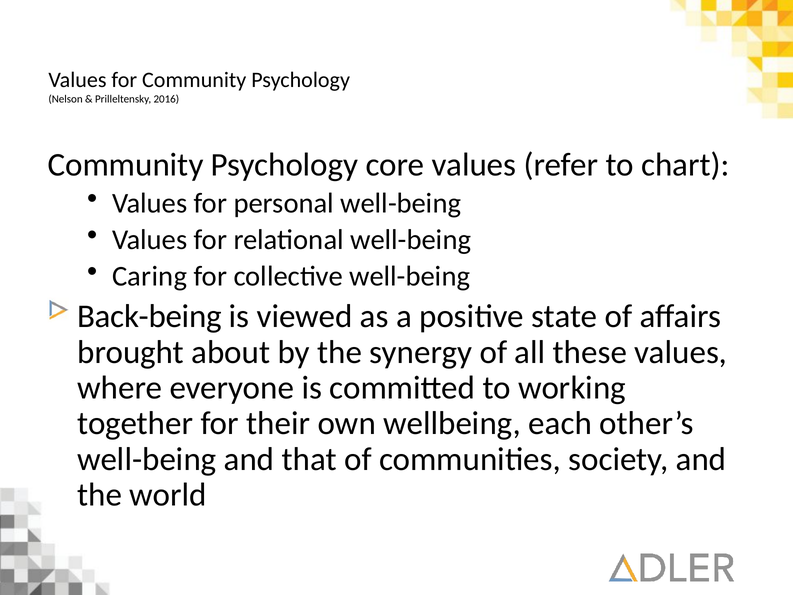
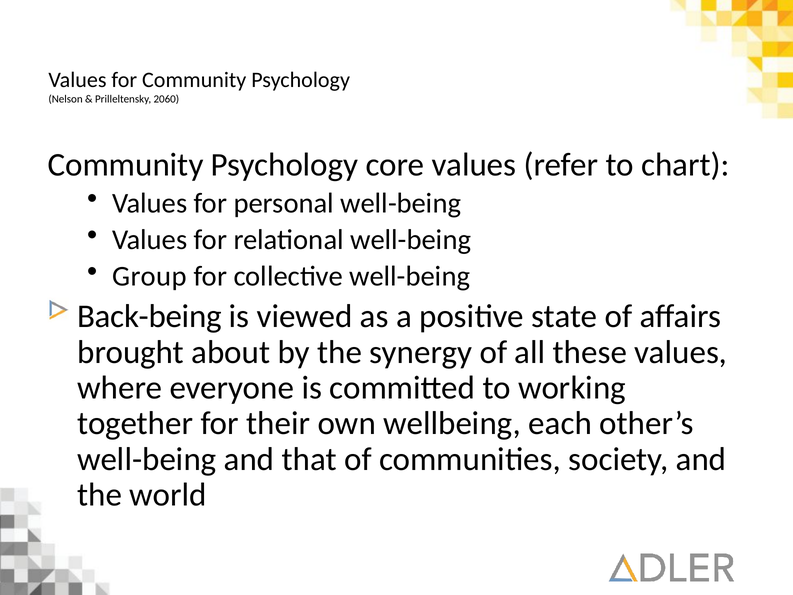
2016: 2016 -> 2060
Caring: Caring -> Group
